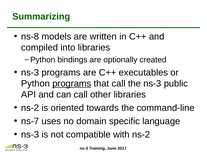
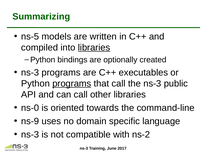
ns-8: ns-8 -> ns-5
libraries at (94, 48) underline: none -> present
ns-2 at (30, 108): ns-2 -> ns-0
ns-7: ns-7 -> ns-9
